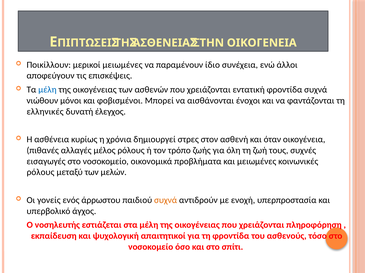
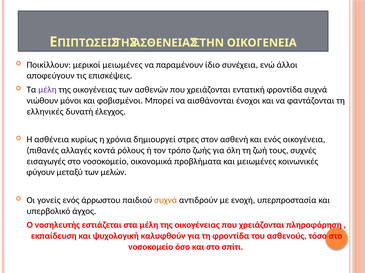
μέλη at (47, 90) colour: blue -> purple
και όταν: όταν -> ενός
μέλος: μέλος -> κοντά
ρόλους at (41, 173): ρόλους -> φύγουν
απαιτητικοί: απαιτητικοί -> καλυφθούν
